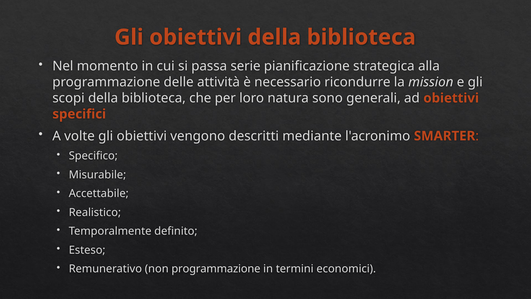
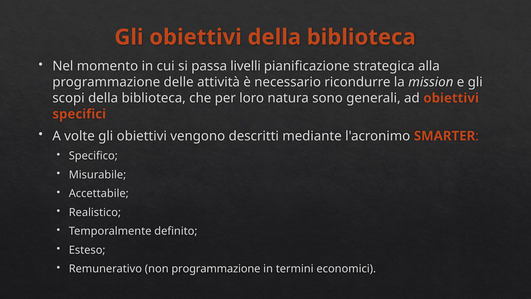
serie: serie -> livelli
